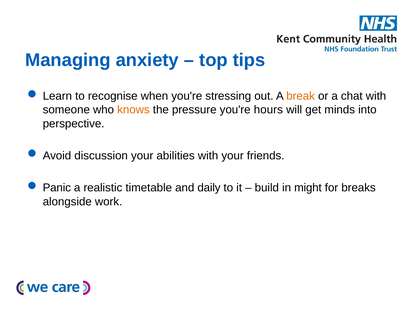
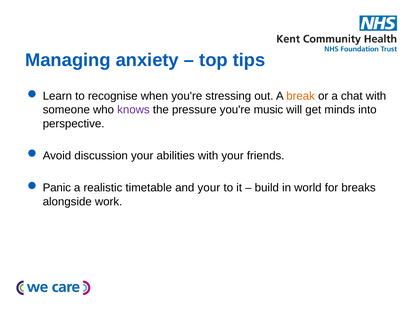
knows colour: orange -> purple
hours: hours -> music
and daily: daily -> your
might: might -> world
